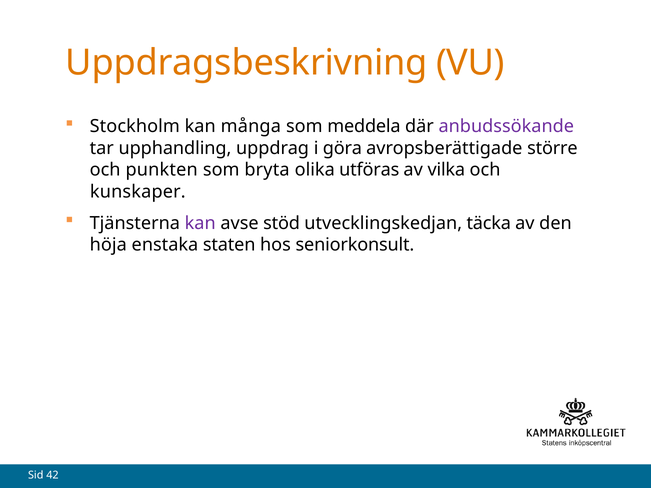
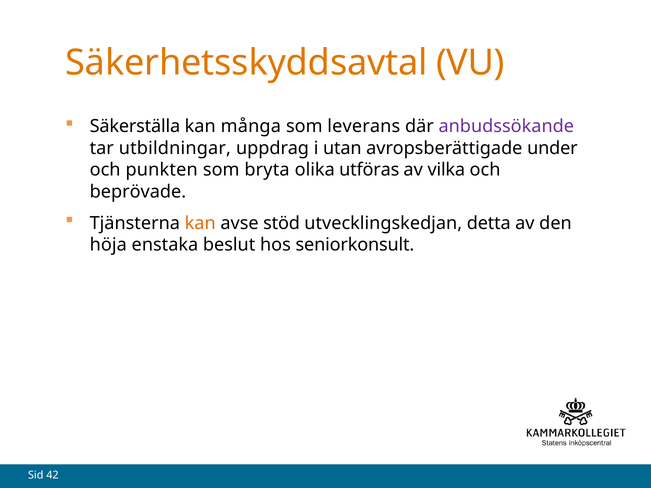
Uppdragsbeskrivning: Uppdragsbeskrivning -> Säkerhetsskyddsavtal
Stockholm: Stockholm -> Säkerställa
meddela: meddela -> leverans
upphandling: upphandling -> utbildningar
göra: göra -> utan
större: större -> under
kunskaper: kunskaper -> beprövade
kan at (200, 223) colour: purple -> orange
täcka: täcka -> detta
staten: staten -> beslut
